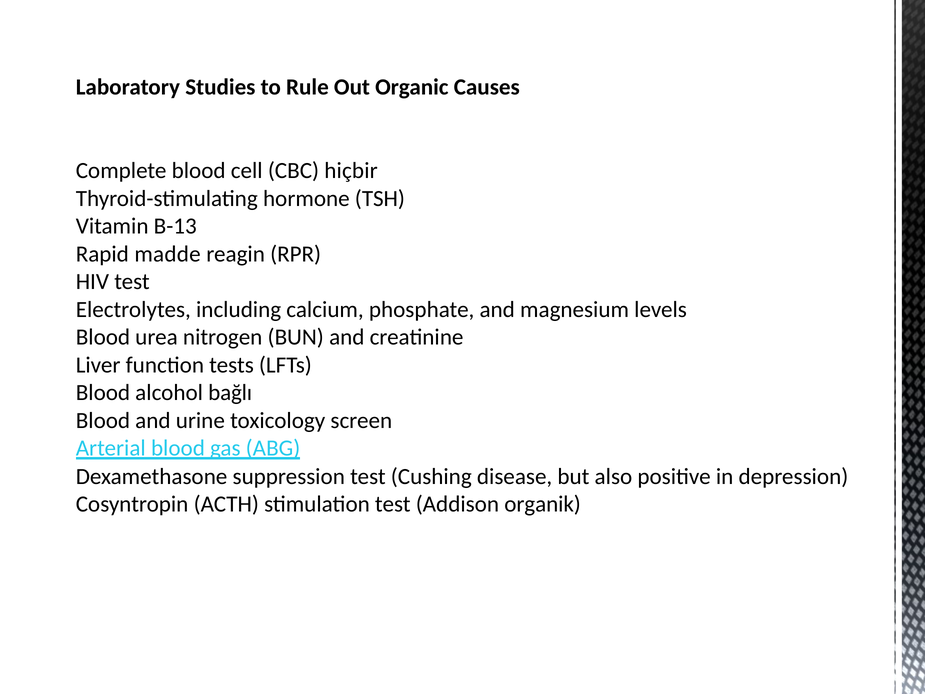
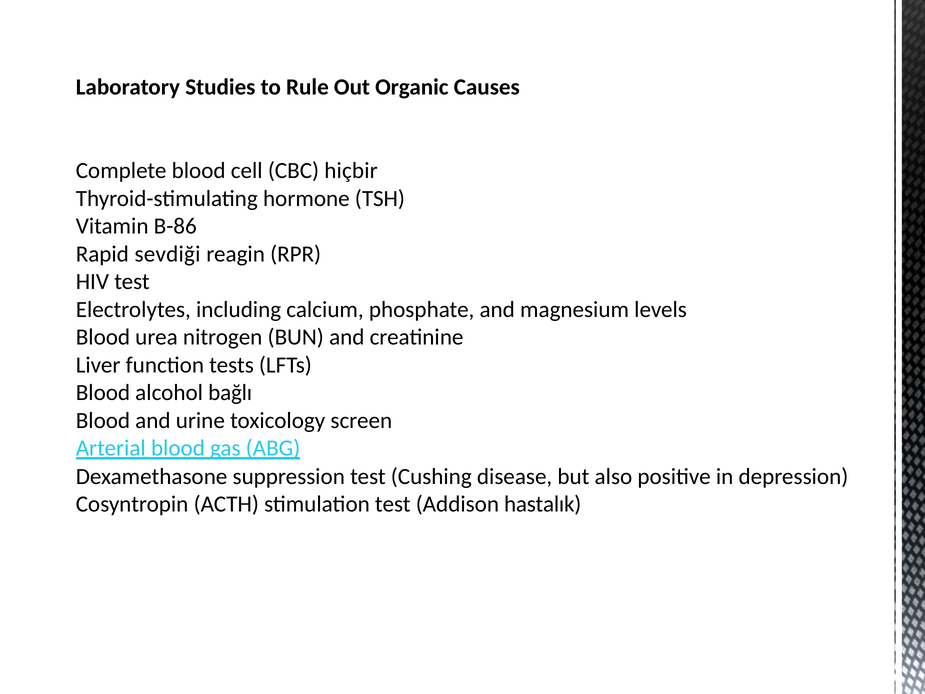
B-13: B-13 -> B-86
madde: madde -> sevdiği
organik: organik -> hastalık
